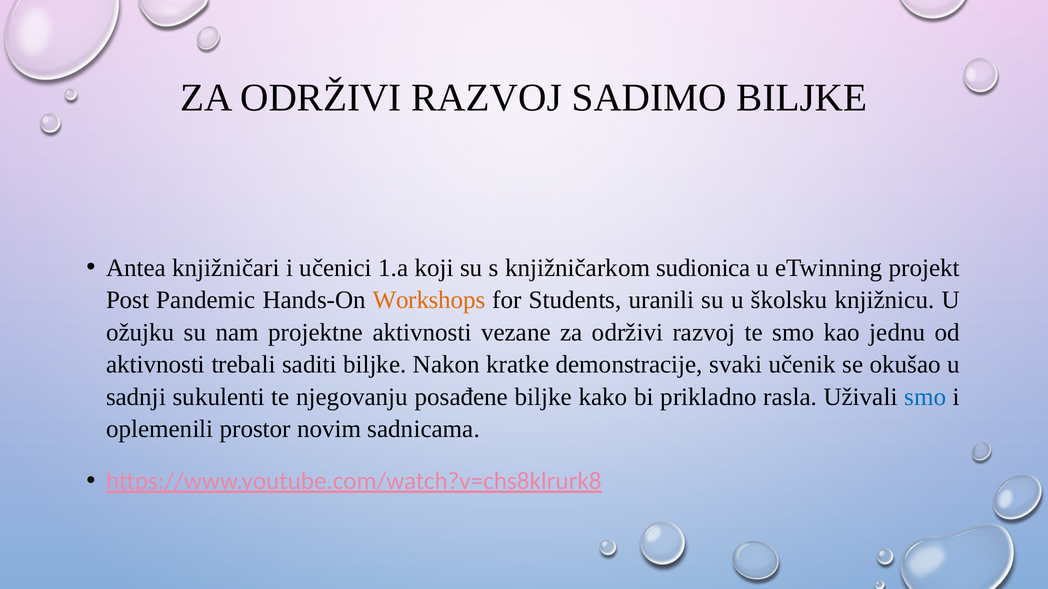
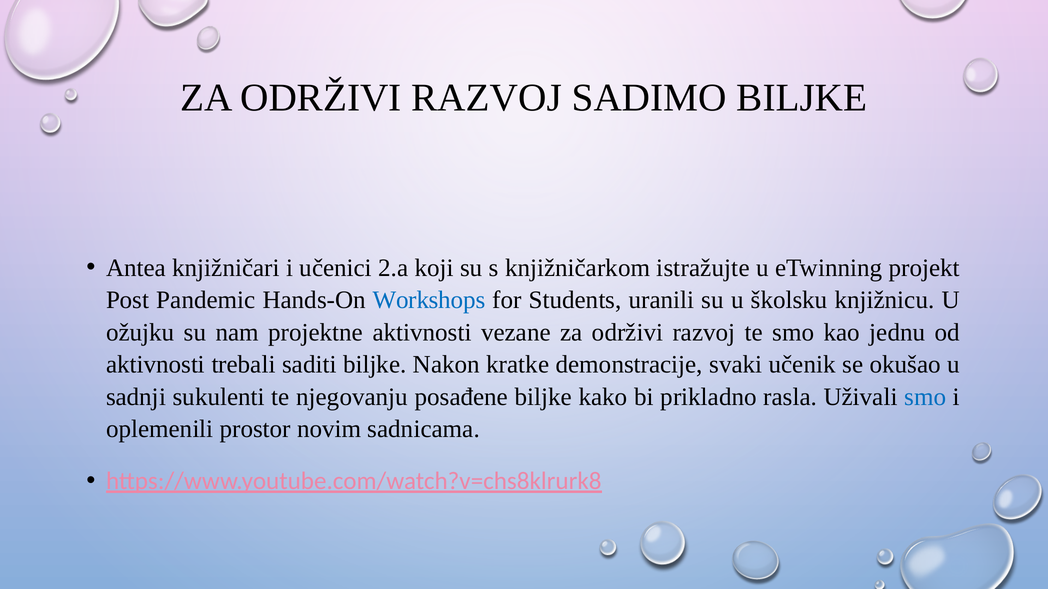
1.a: 1.a -> 2.a
sudionica: sudionica -> istražujte
Workshops colour: orange -> blue
